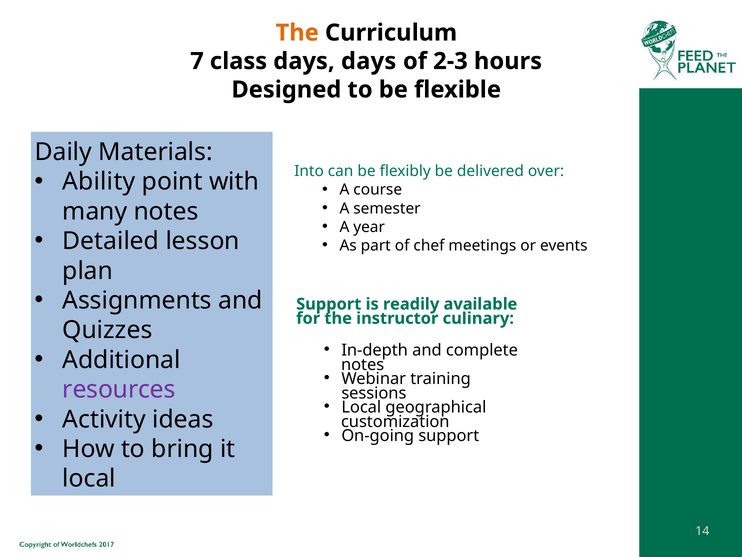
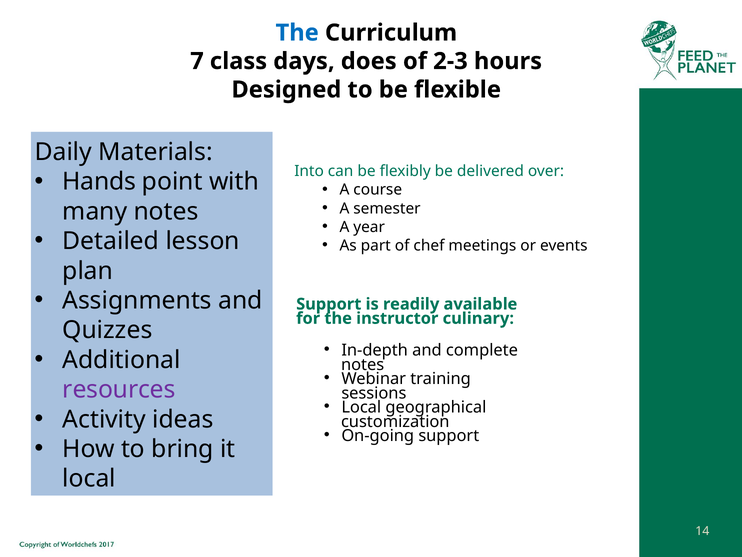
The at (297, 33) colour: orange -> blue
days days: days -> does
Ability: Ability -> Hands
